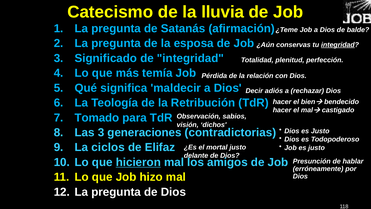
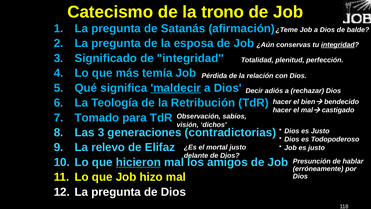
lluvia: lluvia -> trono
maldecir underline: none -> present
ciclos: ciclos -> relevo
